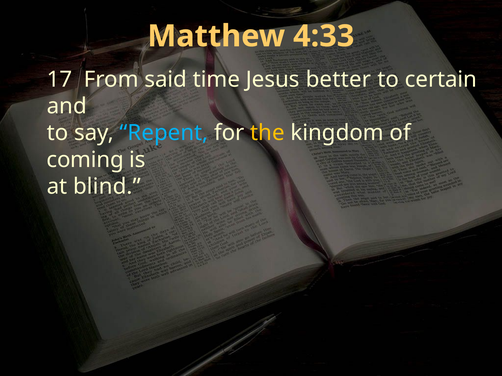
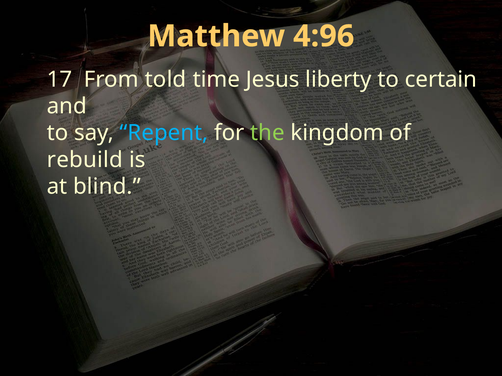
4:33: 4:33 -> 4:96
said: said -> told
better: better -> liberty
the colour: yellow -> light green
coming: coming -> rebuild
